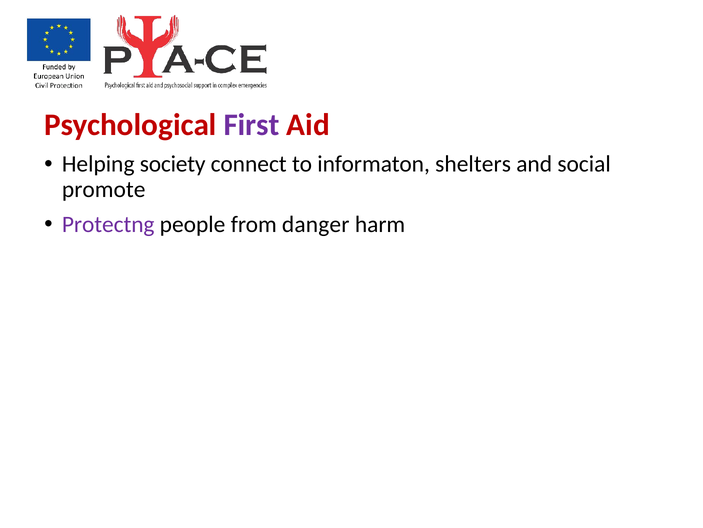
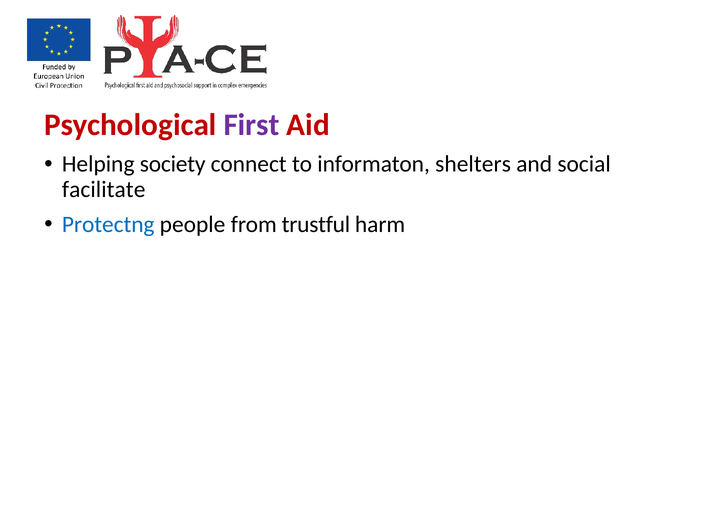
promote: promote -> facilitate
Protectng colour: purple -> blue
danger: danger -> trustful
